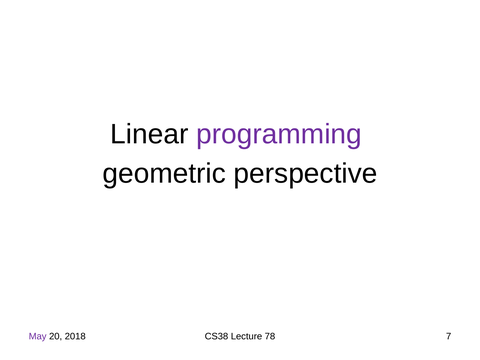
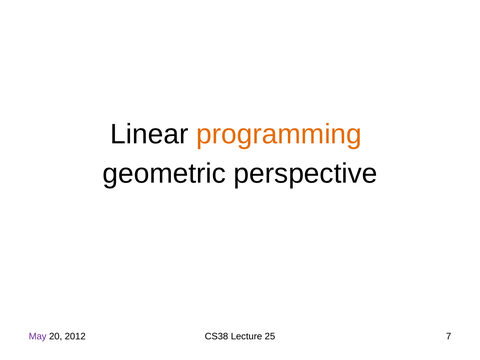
programming colour: purple -> orange
2018: 2018 -> 2012
78: 78 -> 25
